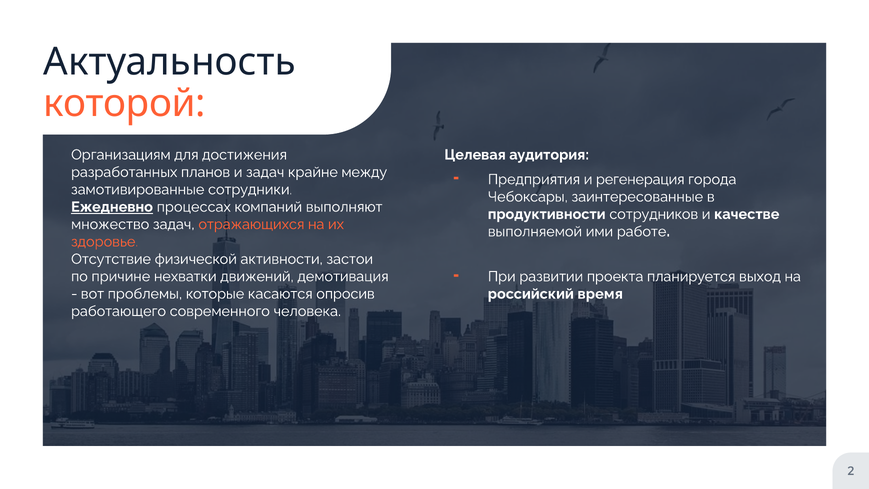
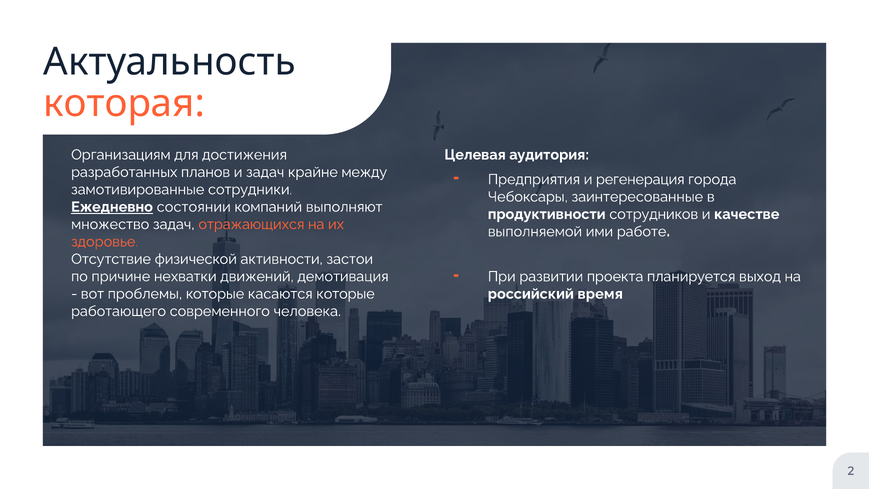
которой: которой -> которая
процессах: процессах -> состоянии
касаются опросив: опросив -> которые
